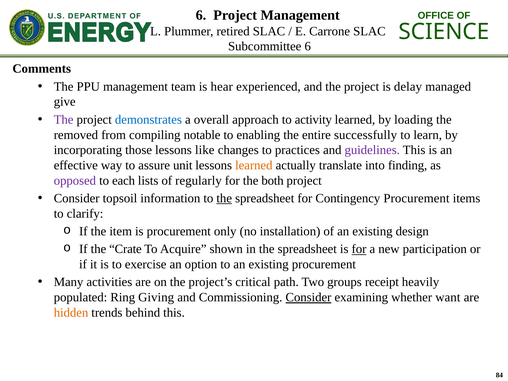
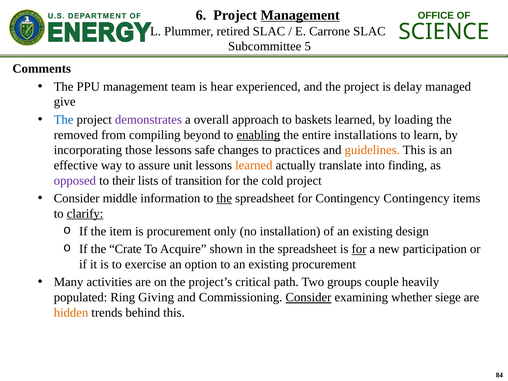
Management at (300, 15) underline: none -> present
Subcommittee 6: 6 -> 5
The at (64, 120) colour: purple -> blue
demonstrates colour: blue -> purple
activity: activity -> baskets
notable: notable -> beyond
enabling underline: none -> present
successfully: successfully -> installations
like: like -> safe
guidelines colour: purple -> orange
each: each -> their
regularly: regularly -> transition
both: both -> cold
topsoil: topsoil -> middle
Contingency Procurement: Procurement -> Contingency
clarify underline: none -> present
receipt: receipt -> couple
want: want -> siege
